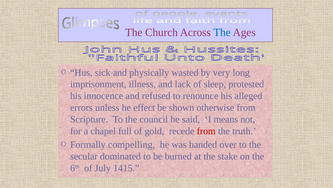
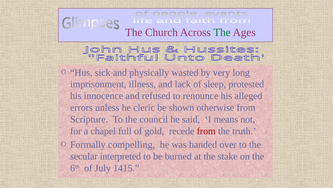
The at (222, 32) colour: blue -> green
effect: effect -> cleric
dominated: dominated -> interpreted
